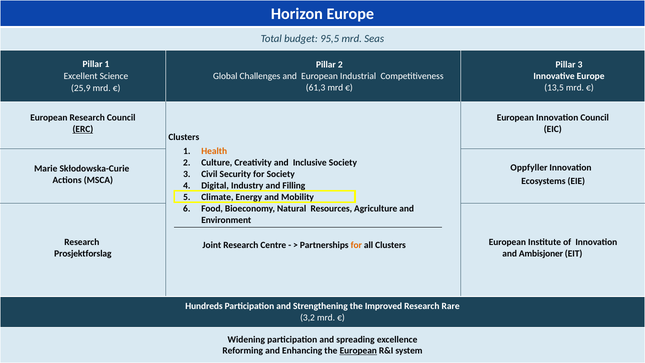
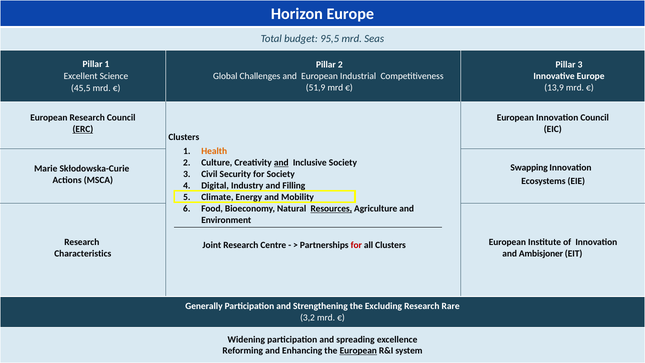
61,3: 61,3 -> 51,9
13,5: 13,5 -> 13,9
25,9: 25,9 -> 45,5
and at (281, 163) underline: none -> present
Oppfyller: Oppfyller -> Swapping
Resources underline: none -> present
for at (356, 245) colour: orange -> red
Prosjektforslag: Prosjektforslag -> Characteristics
Hundreds: Hundreds -> Generally
Improved: Improved -> Excluding
